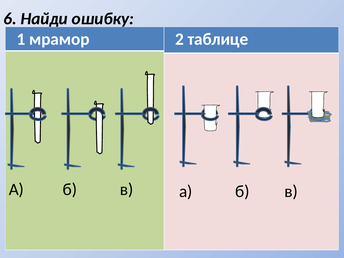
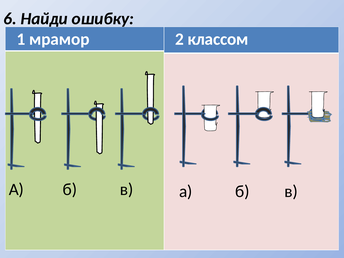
таблице: таблице -> классом
